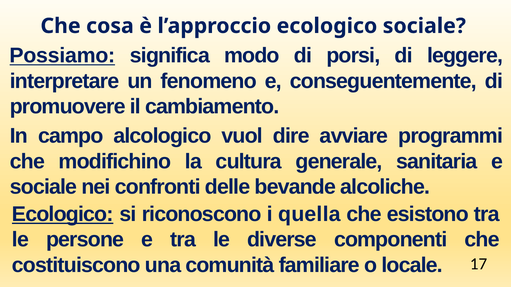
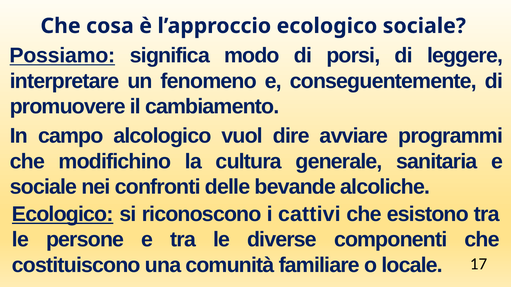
quella: quella -> cattivi
